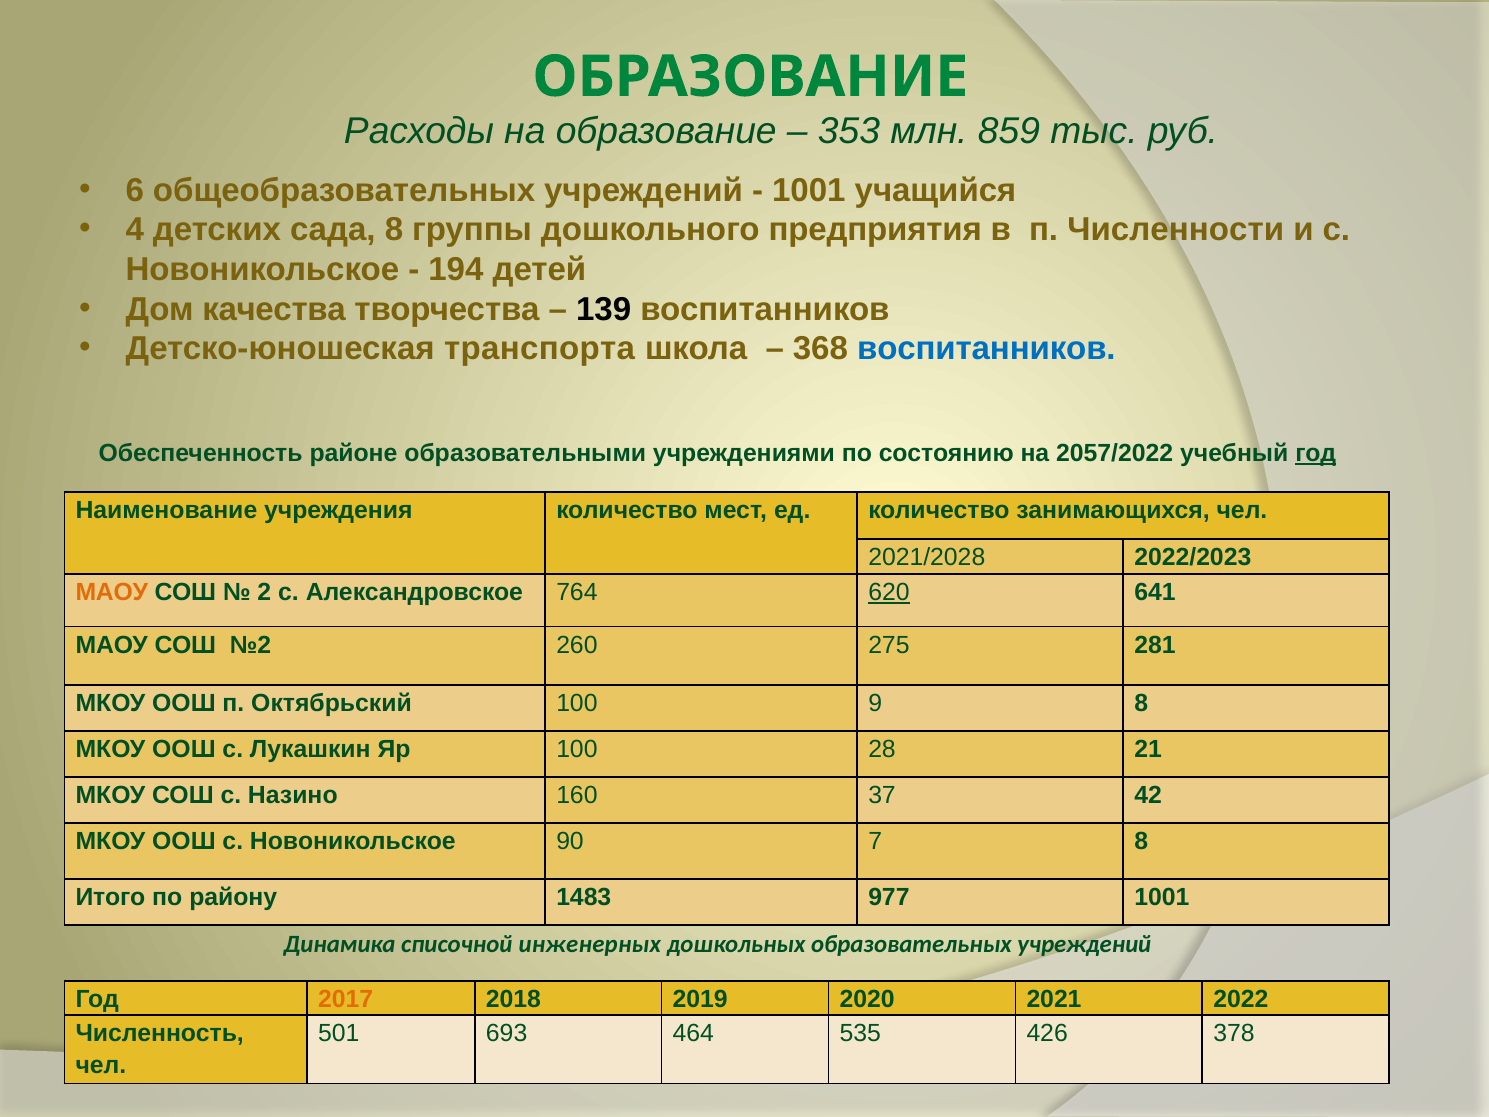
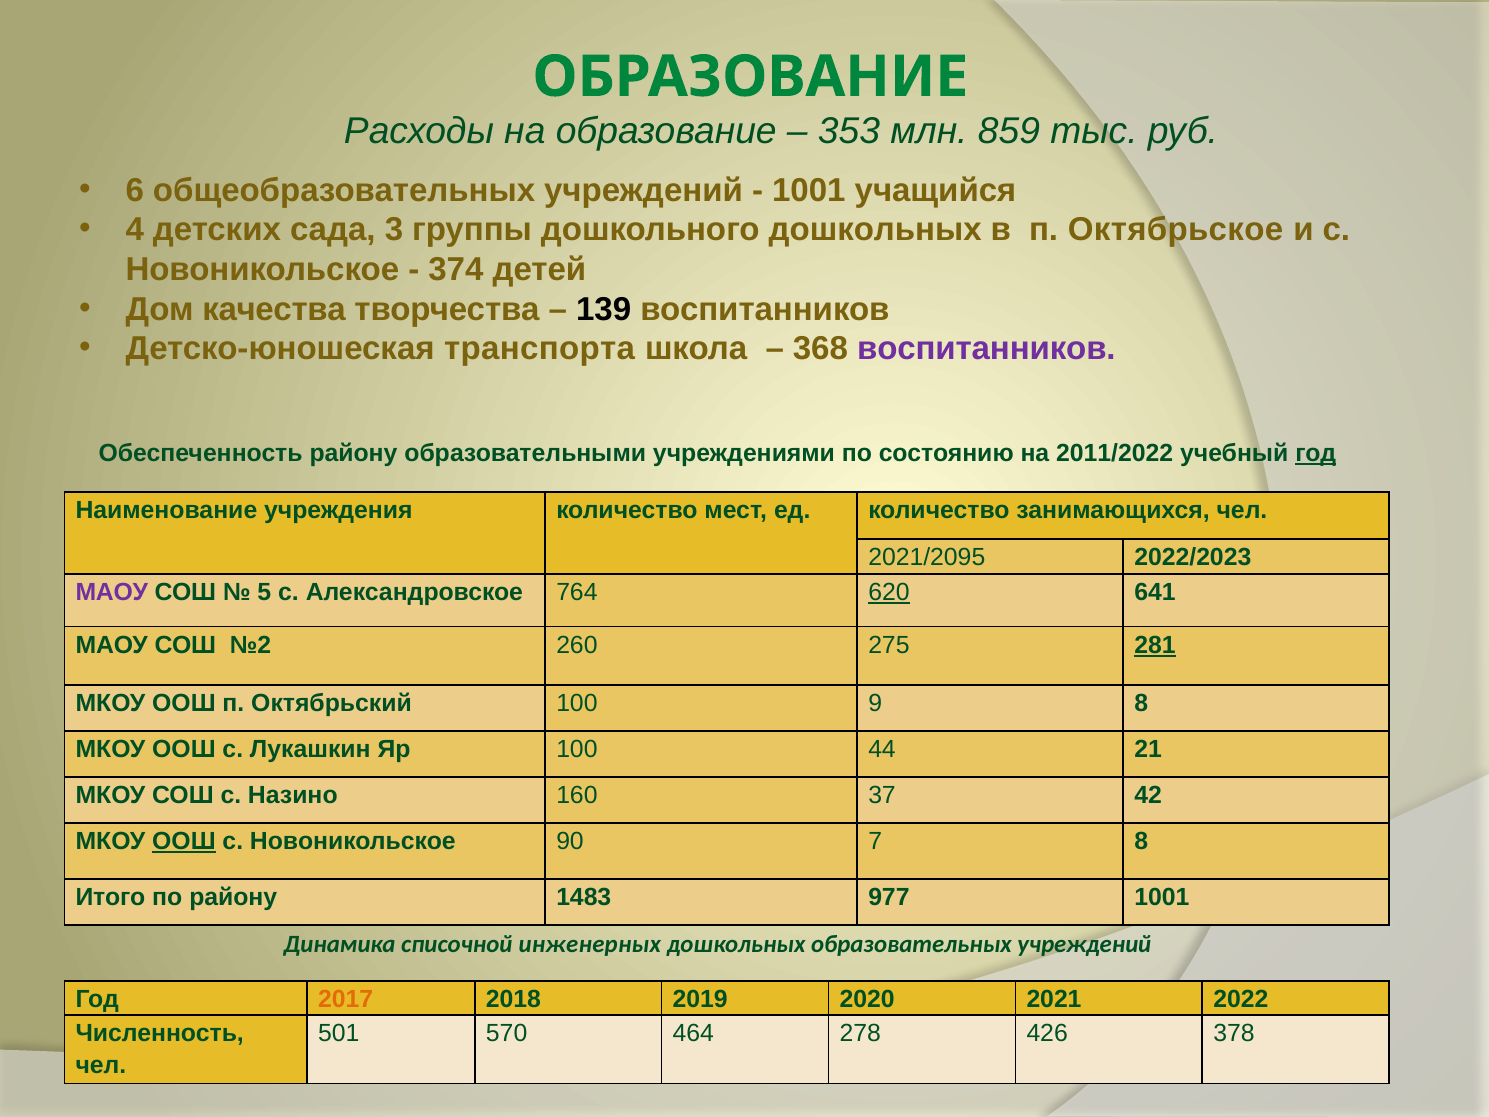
сада 8: 8 -> 3
дошкольного предприятия: предприятия -> дошкольных
Численности: Численности -> Октябрьское
194: 194 -> 374
воспитанников at (986, 349) colour: blue -> purple
Обеспеченность районе: районе -> району
2057/2022: 2057/2022 -> 2011/2022
2021/2028: 2021/2028 -> 2021/2095
МАОУ at (112, 592) colour: orange -> purple
2: 2 -> 5
281 underline: none -> present
28: 28 -> 44
ООШ at (184, 841) underline: none -> present
693: 693 -> 570
535: 535 -> 278
